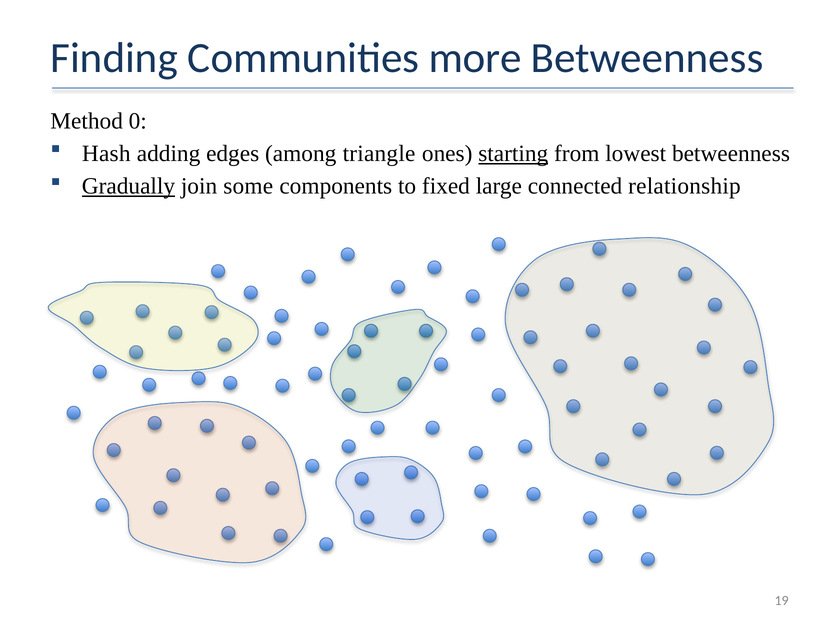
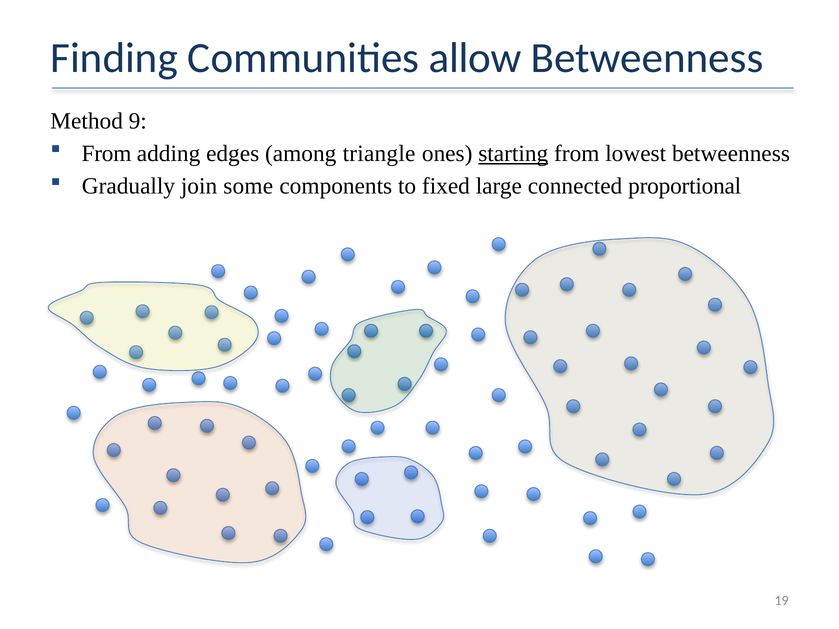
more: more -> allow
0: 0 -> 9
Hash at (106, 154): Hash -> From
Gradually underline: present -> none
relationship: relationship -> proportional
